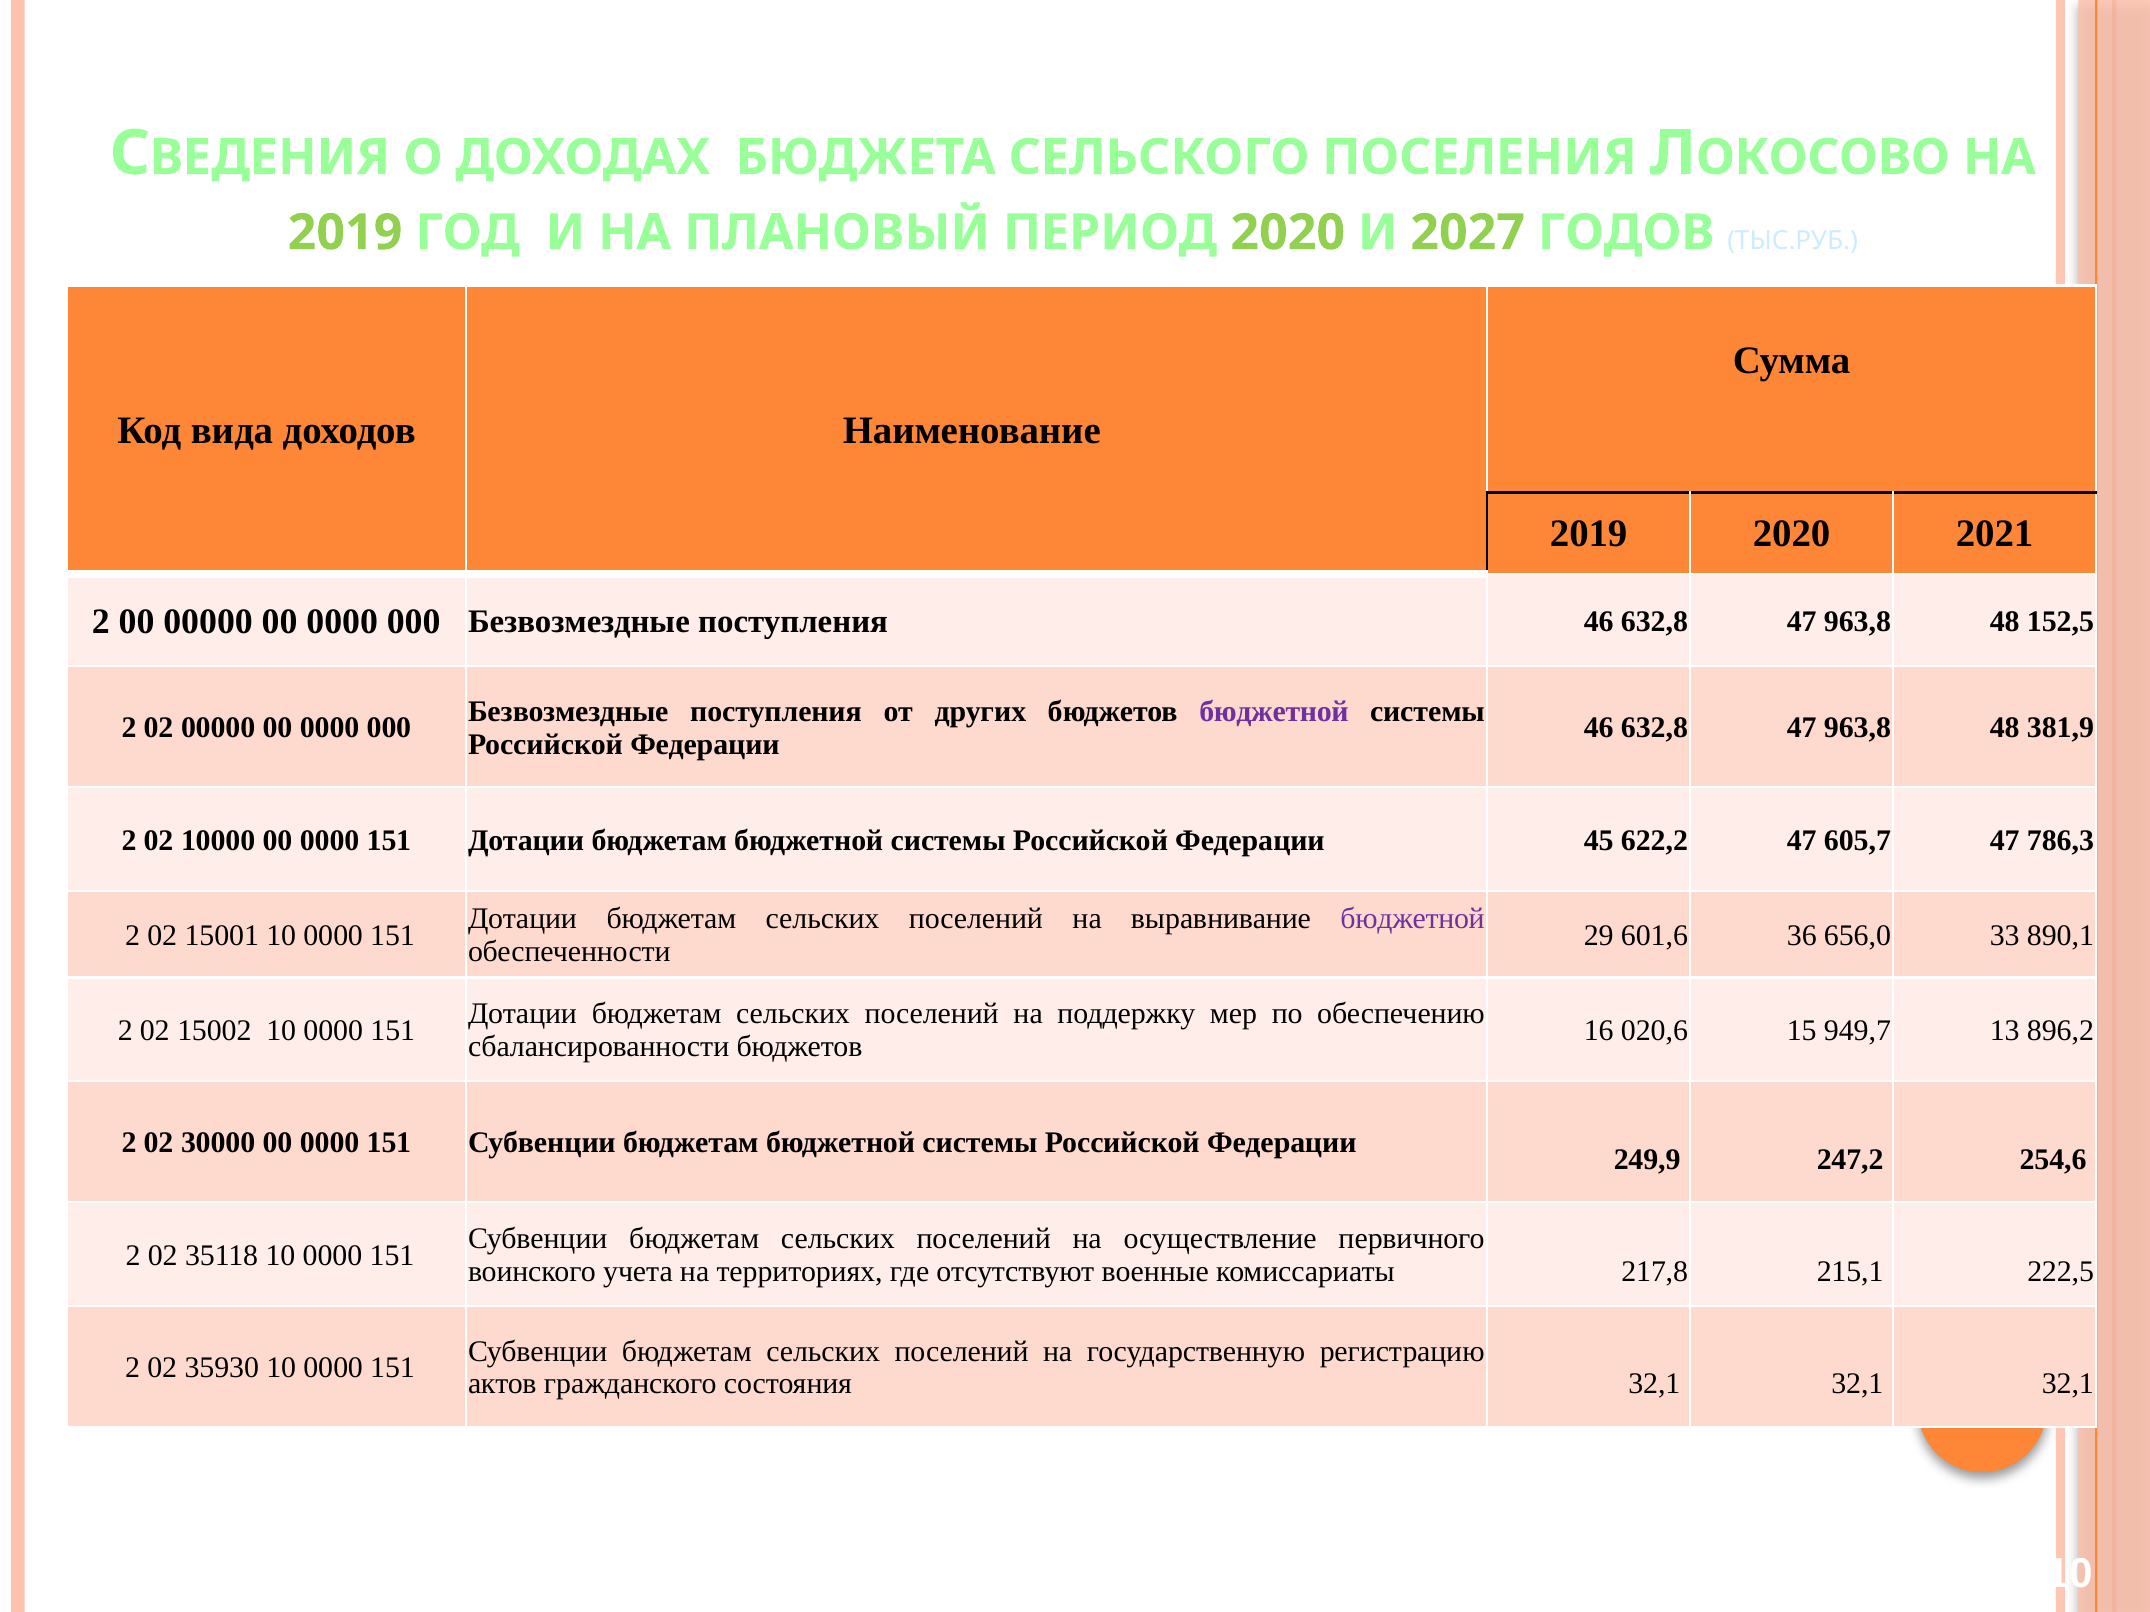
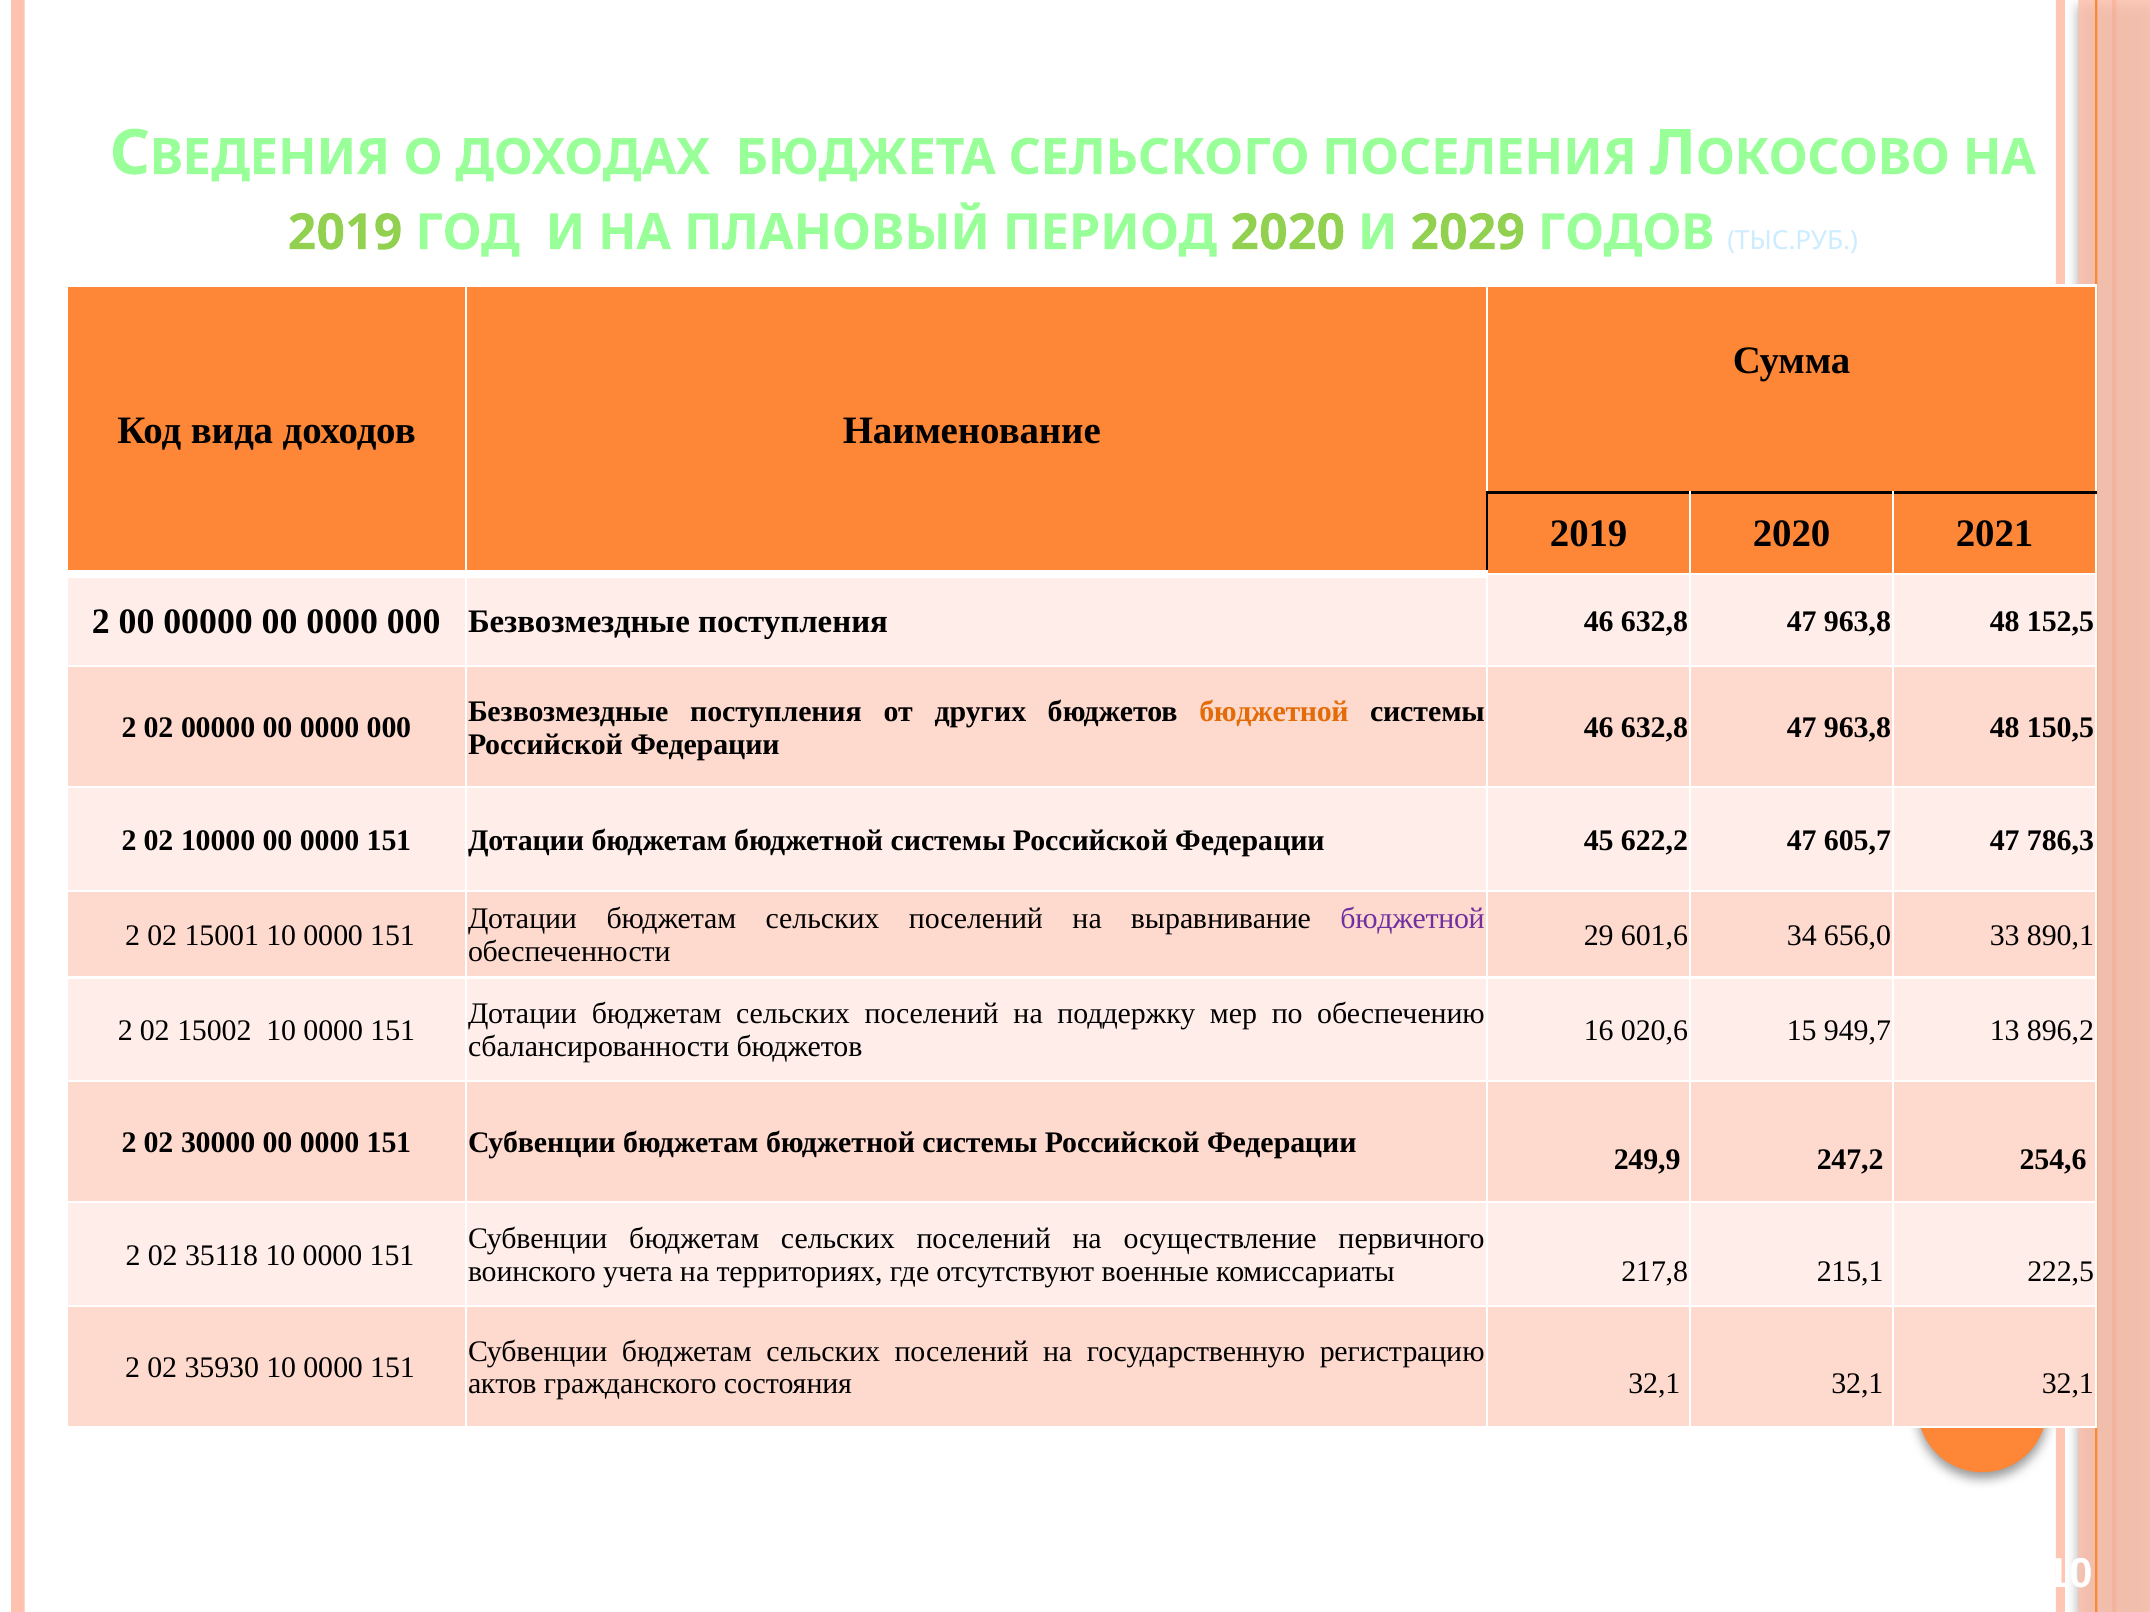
2027: 2027 -> 2029
бюджетной at (1274, 711) colour: purple -> orange
381,9: 381,9 -> 150,5
36: 36 -> 34
